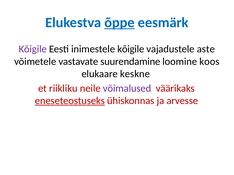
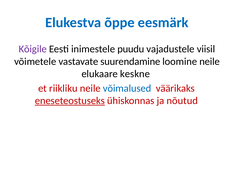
õppe underline: present -> none
inimestele kõigile: kõigile -> puudu
aste: aste -> viisil
loomine koos: koos -> neile
võimalused colour: purple -> blue
arvesse: arvesse -> nõutud
